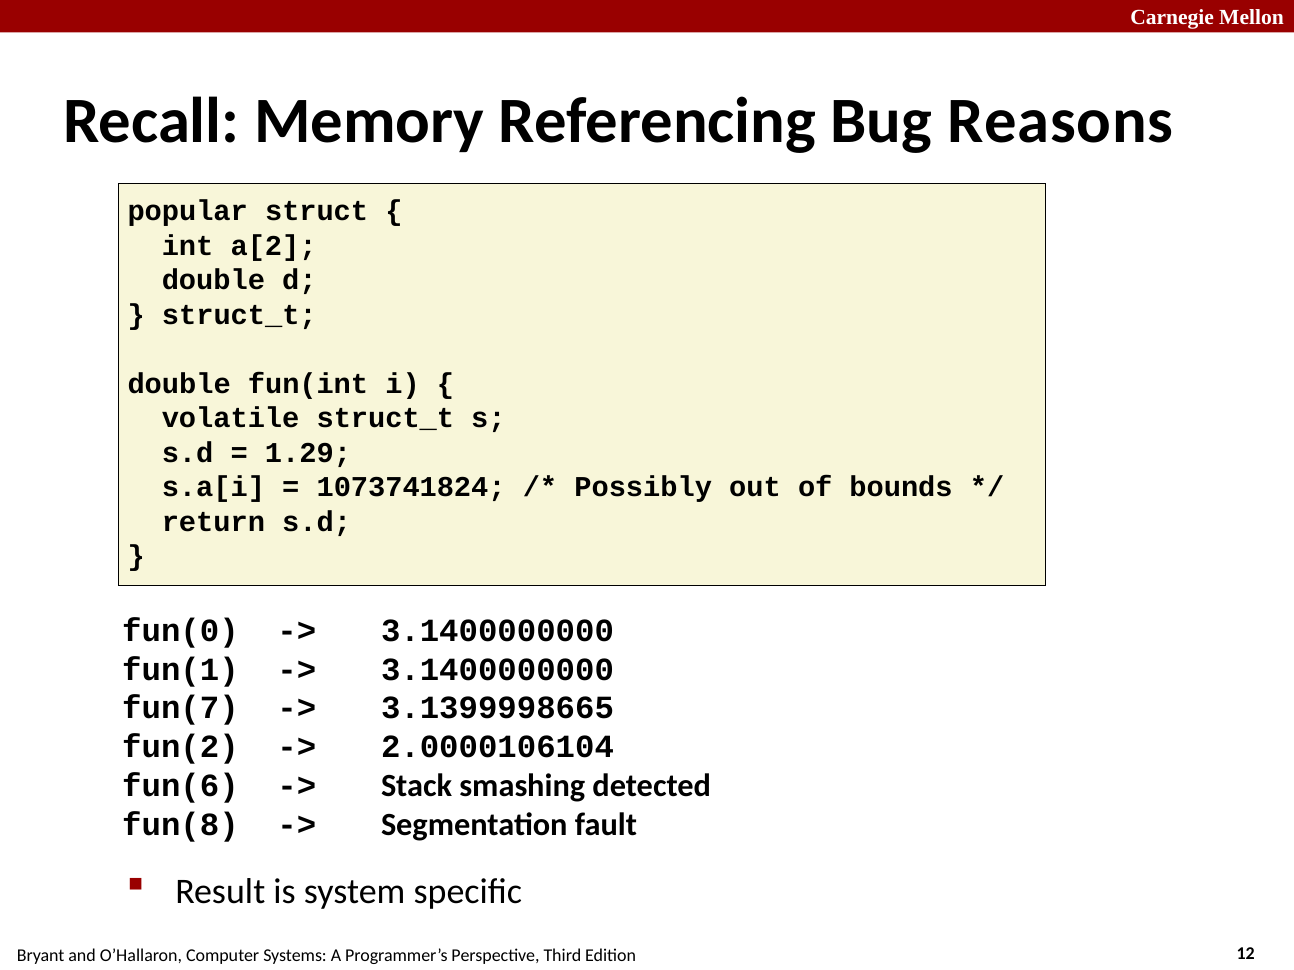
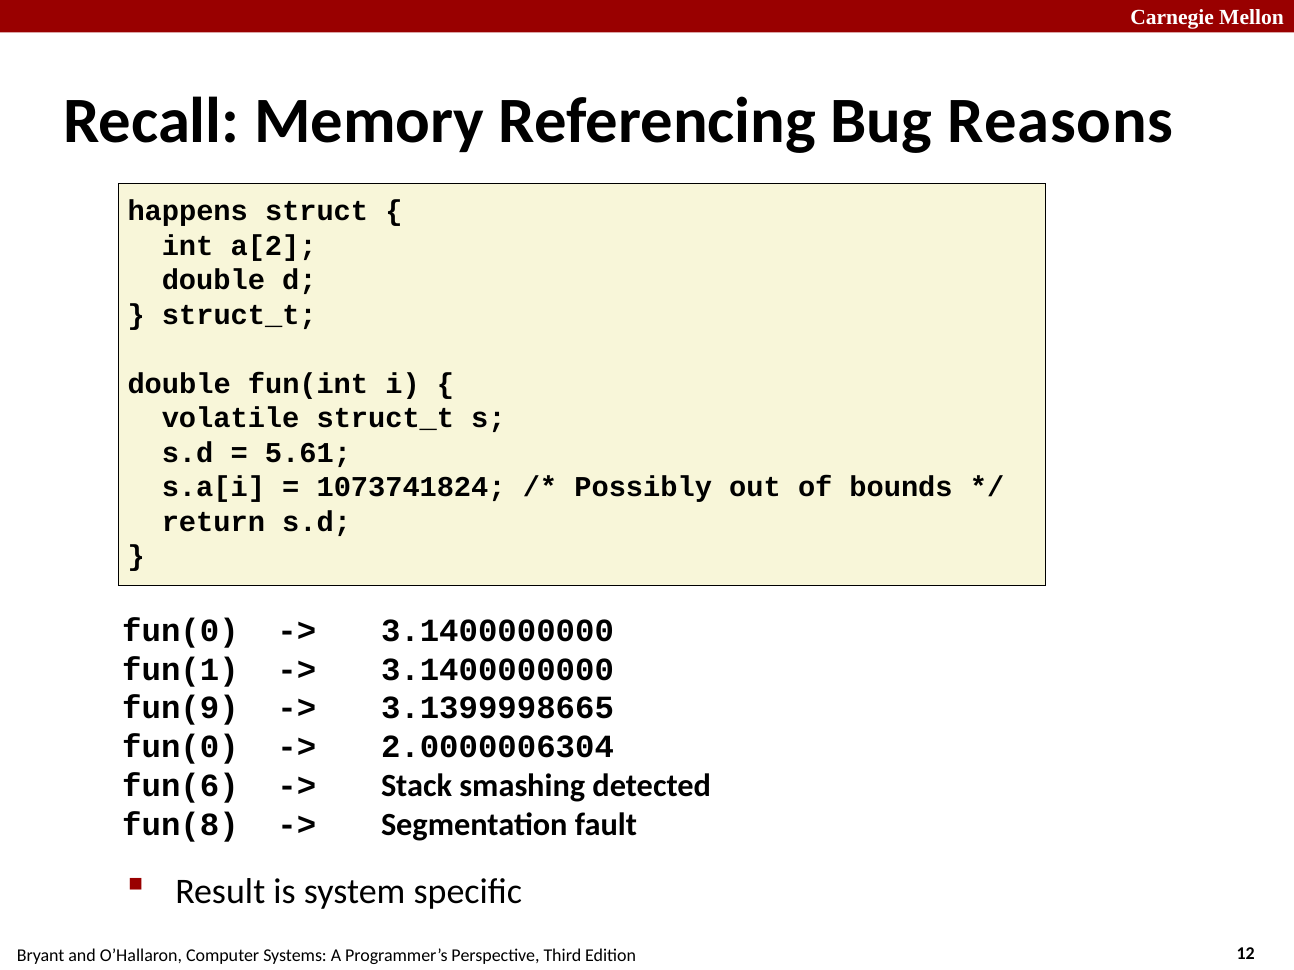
popular: popular -> happens
1.29: 1.29 -> 5.61
fun(7: fun(7 -> fun(9
fun(2 at (180, 747): fun(2 -> fun(0
2.0000106104: 2.0000106104 -> 2.0000006304
